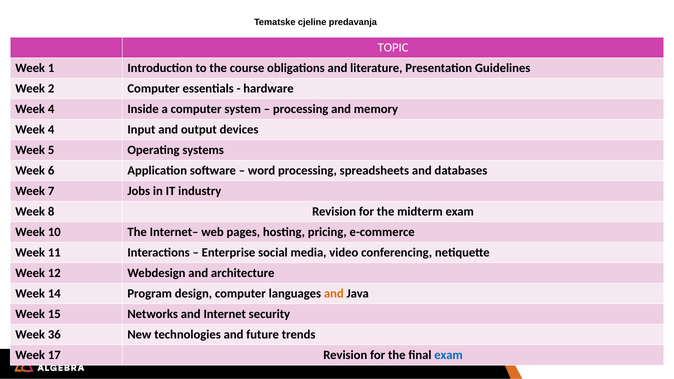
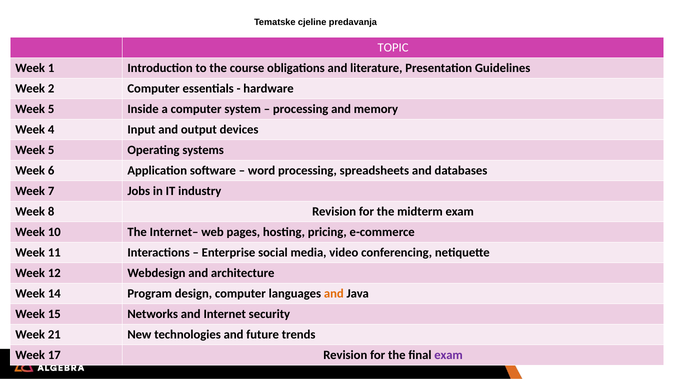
4 at (51, 109): 4 -> 5
36: 36 -> 21
exam at (449, 355) colour: blue -> purple
